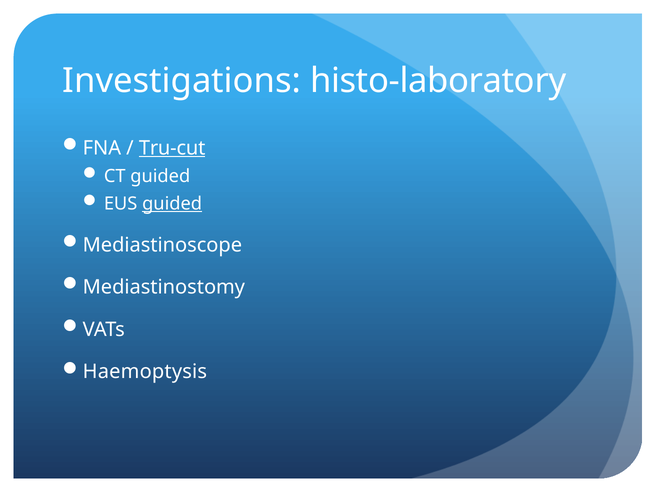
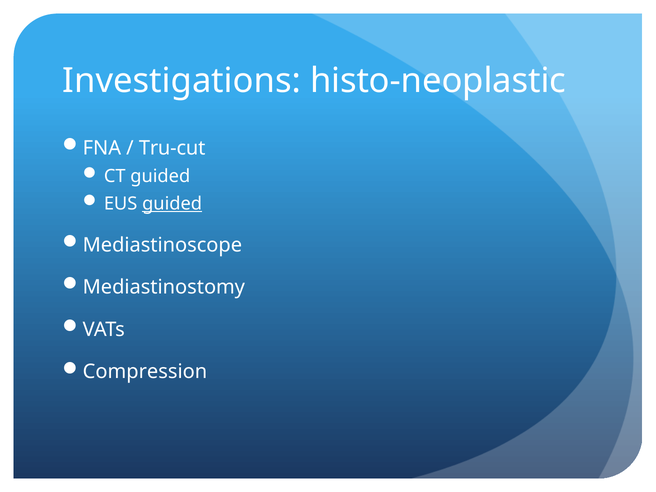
histo-laboratory: histo-laboratory -> histo-neoplastic
Tru-cut underline: present -> none
Haemoptysis: Haemoptysis -> Compression
